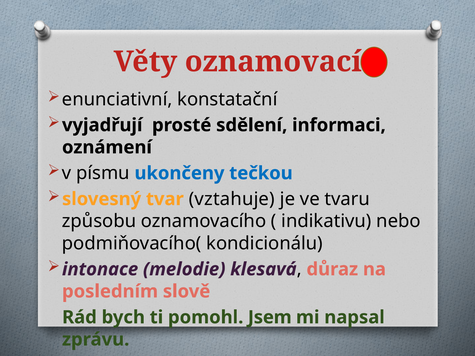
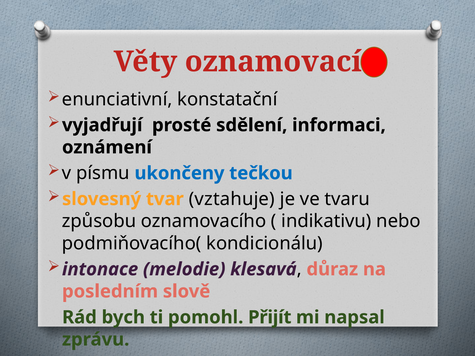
Jsem: Jsem -> Přijít
